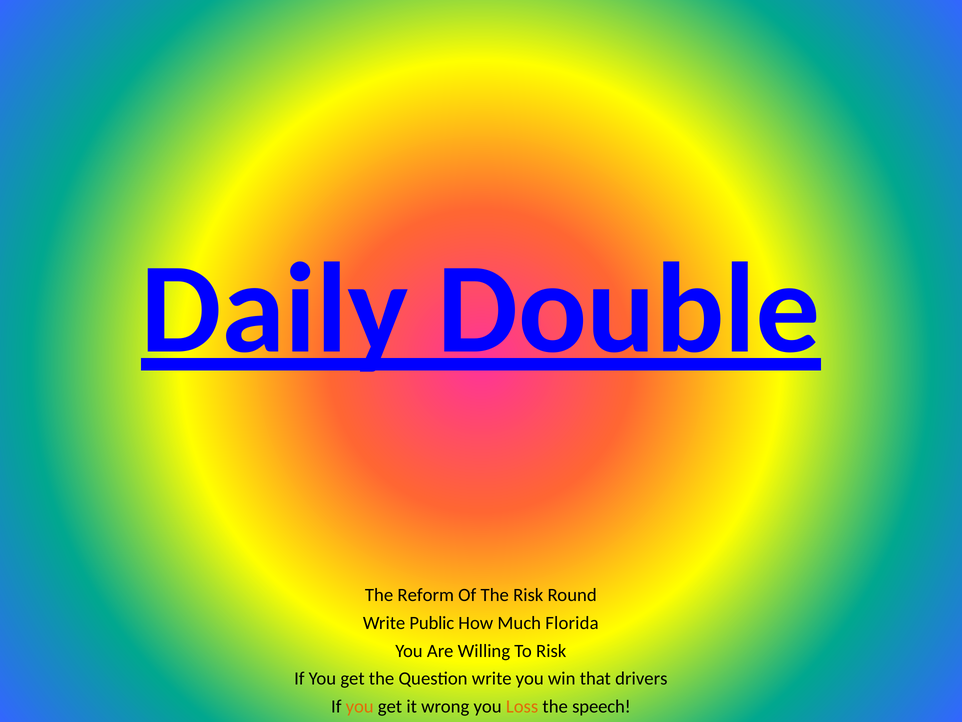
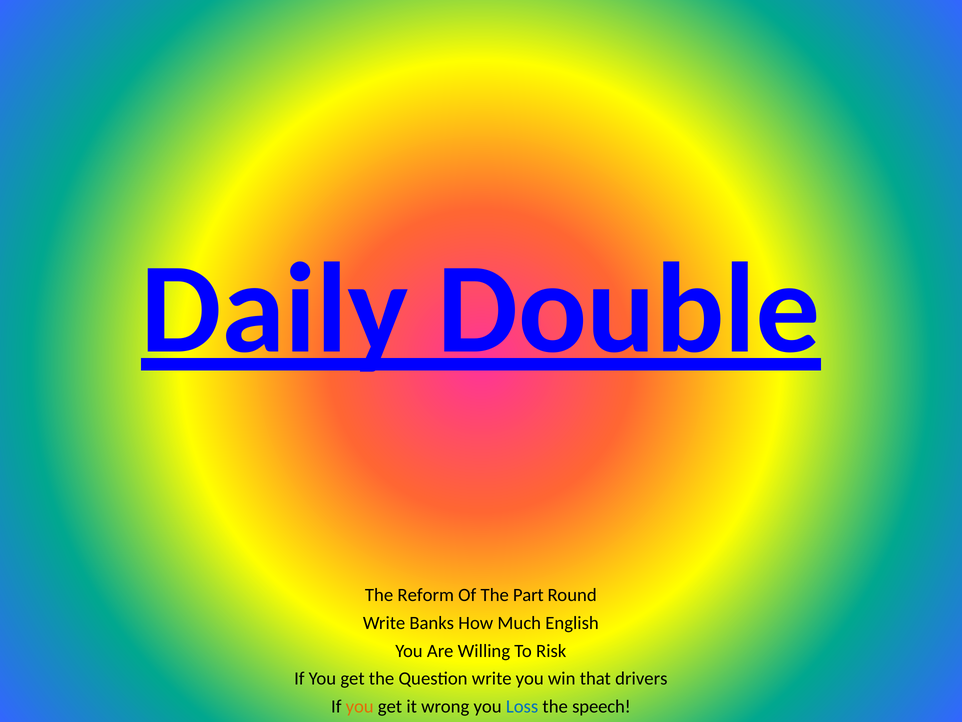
The Risk: Risk -> Part
Public: Public -> Banks
Florida: Florida -> English
Loss colour: orange -> blue
